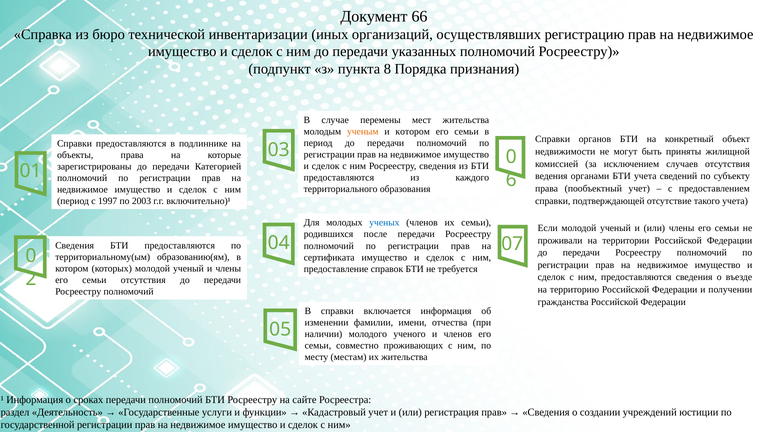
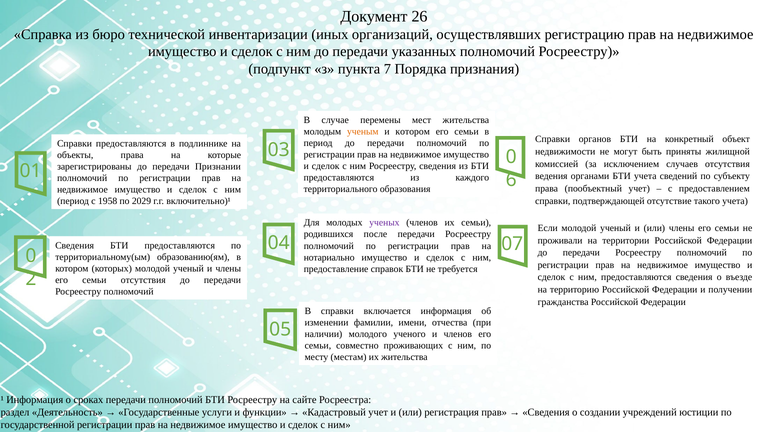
66: 66 -> 26
8: 8 -> 7
Категорией: Категорией -> Признании
1997: 1997 -> 1958
2003: 2003 -> 2029
ученых colour: blue -> purple
сертификата: сертификата -> нотариально
